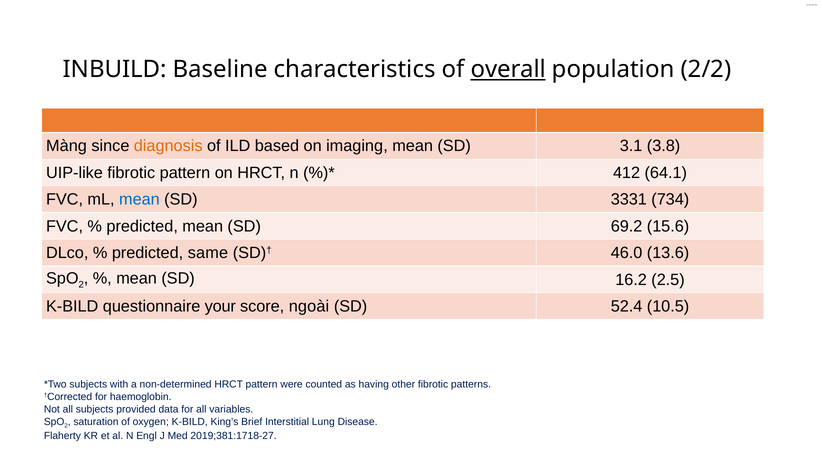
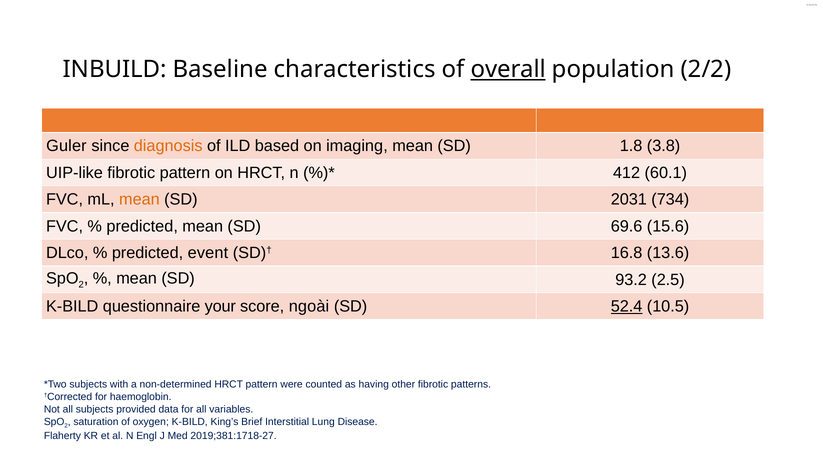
Màng: Màng -> Guler
3.1: 3.1 -> 1.8
64.1: 64.1 -> 60.1
mean at (139, 199) colour: blue -> orange
3331: 3331 -> 2031
69.2: 69.2 -> 69.6
same: same -> event
46.0: 46.0 -> 16.8
16.2: 16.2 -> 93.2
52.4 underline: none -> present
